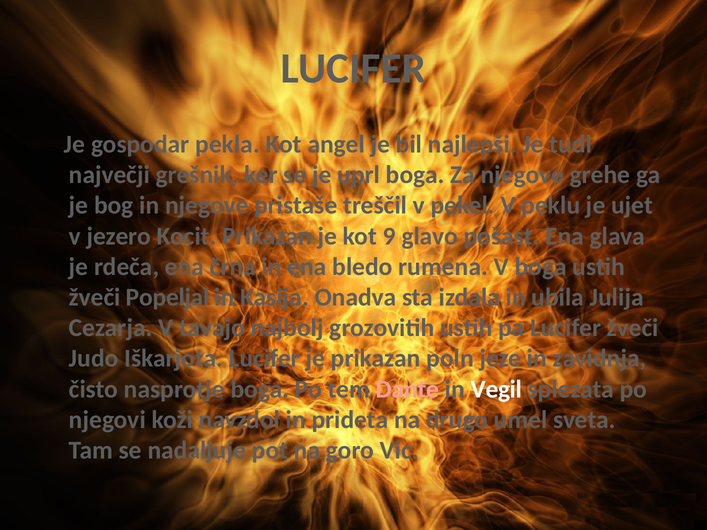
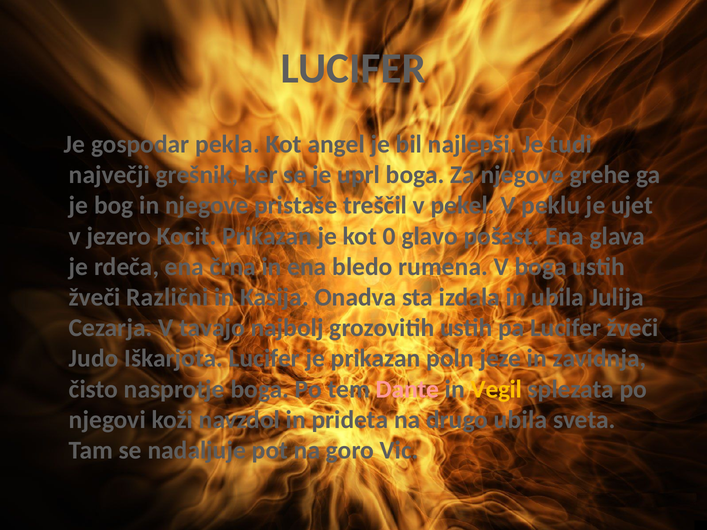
9: 9 -> 0
Popeljal: Popeljal -> Različni
Vegil colour: white -> yellow
drugo umel: umel -> ubila
